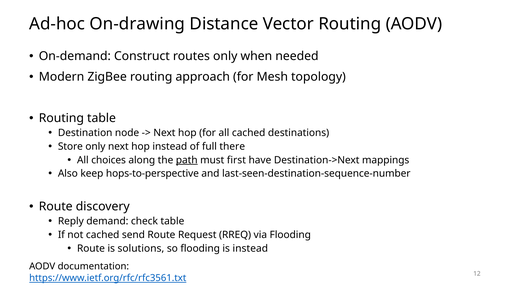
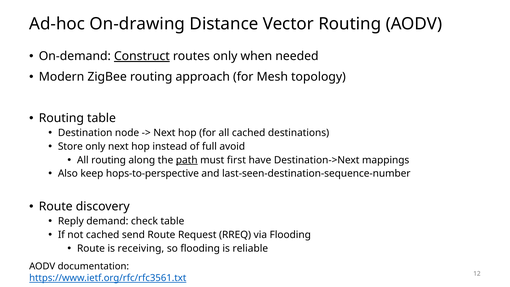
Construct underline: none -> present
there: there -> avoid
All choices: choices -> routing
solutions: solutions -> receiving
is instead: instead -> reliable
